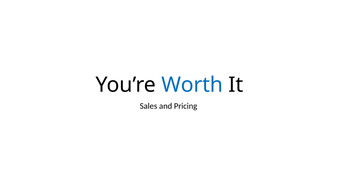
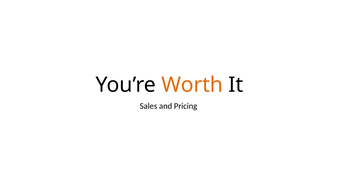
Worth colour: blue -> orange
